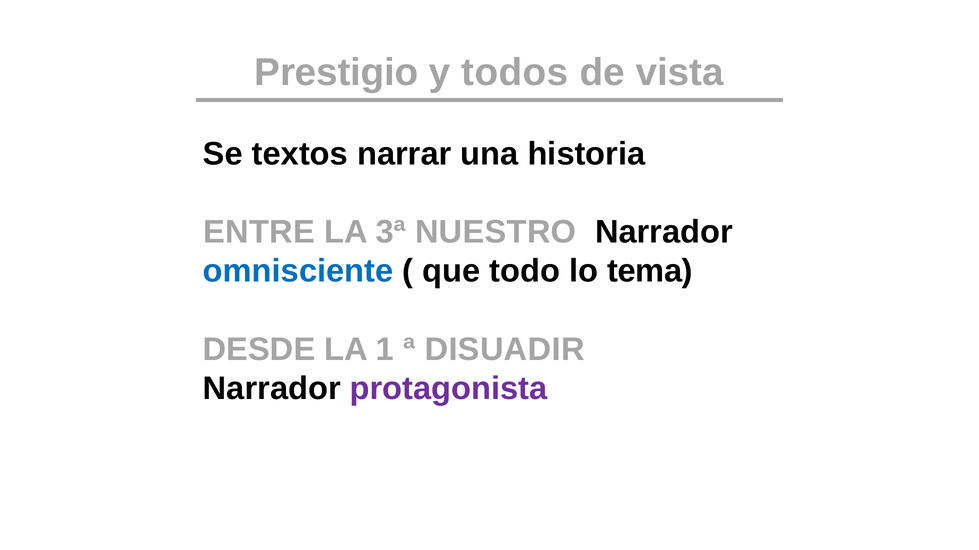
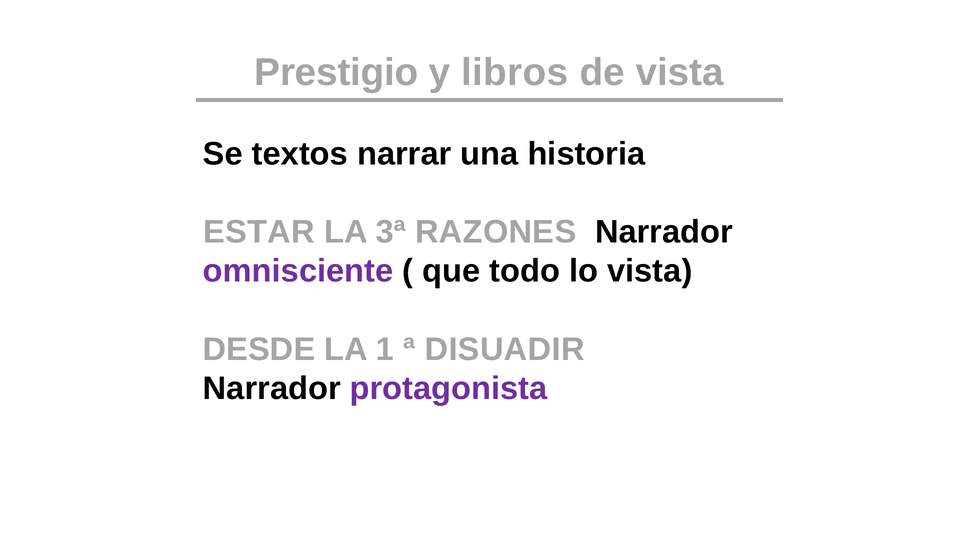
todos: todos -> libros
ENTRE: ENTRE -> ESTAR
NUESTRO: NUESTRO -> RAZONES
omnisciente colour: blue -> purple
lo tema: tema -> vista
